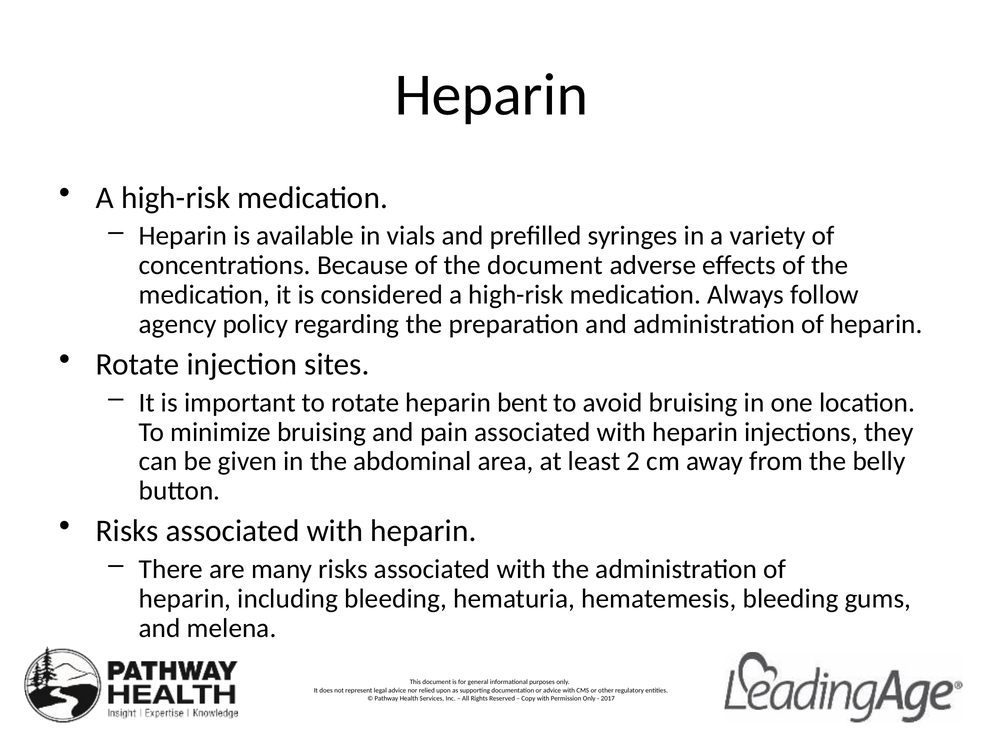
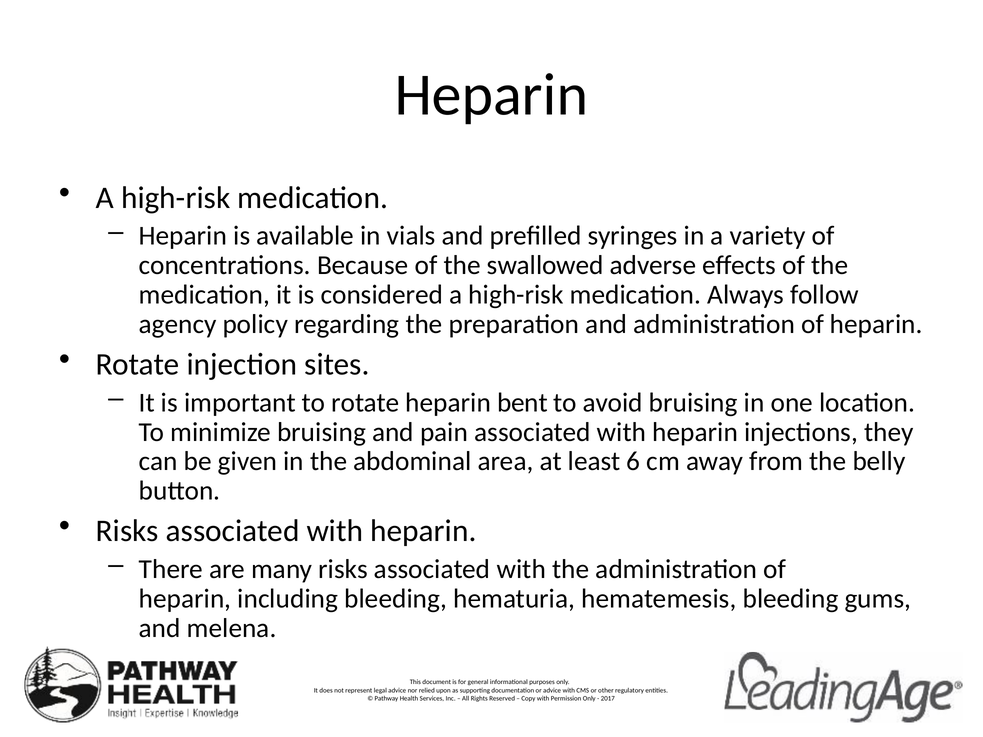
the document: document -> swallowed
2: 2 -> 6
